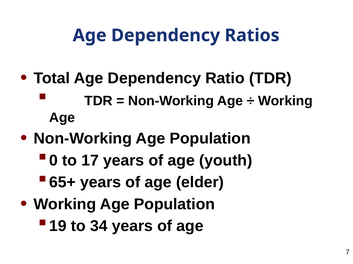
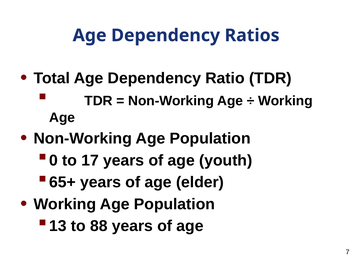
19: 19 -> 13
34: 34 -> 88
